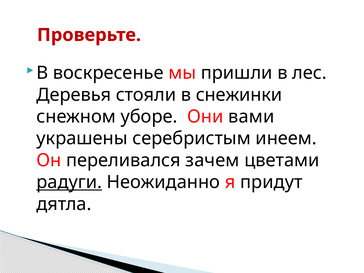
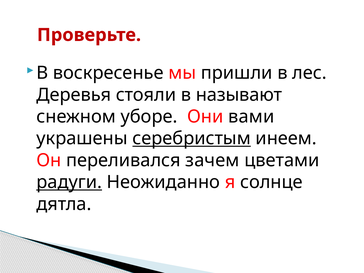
снежинки: снежинки -> называют
серебристым underline: none -> present
придут: придут -> солнце
